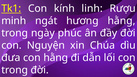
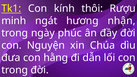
linh: linh -> thôi
hương hằng: hằng -> nhận
